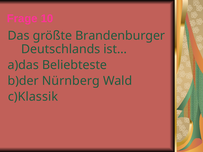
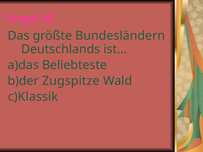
Brandenburger: Brandenburger -> Bundesländern
Nürnberg: Nürnberg -> Zugspitze
